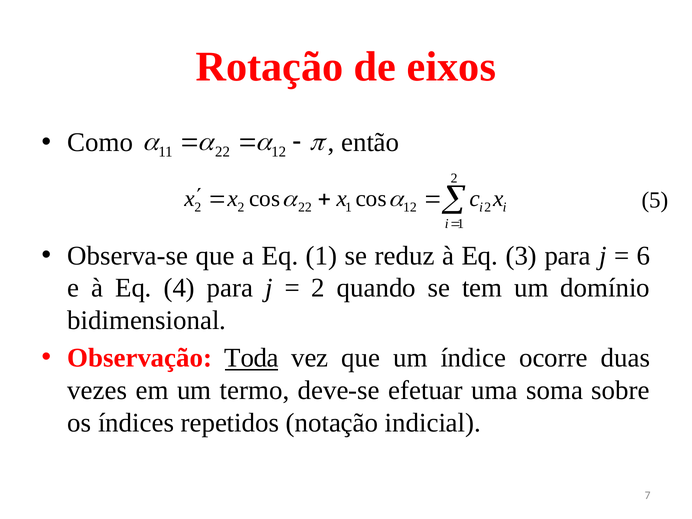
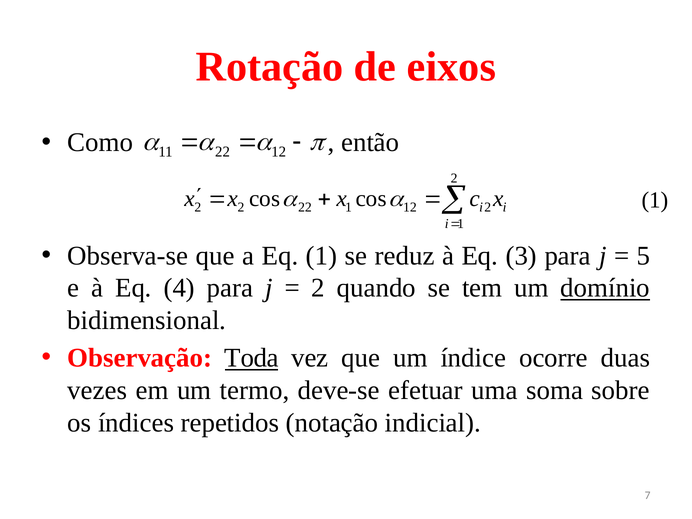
5 at (655, 200): 5 -> 1
6: 6 -> 5
domínio underline: none -> present
